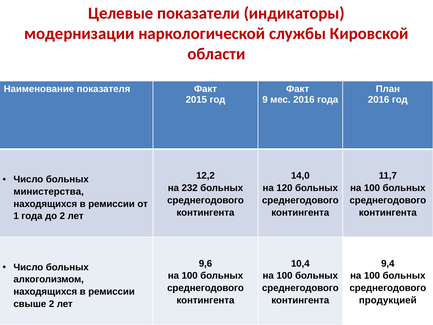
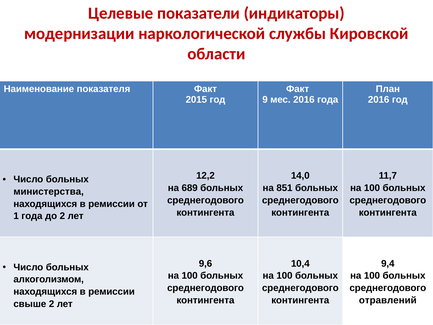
232: 232 -> 689
120: 120 -> 851
продукцией: продукцией -> отравлений
